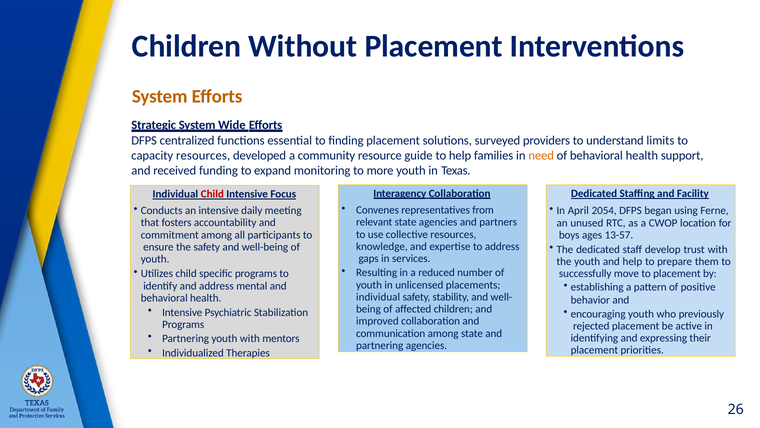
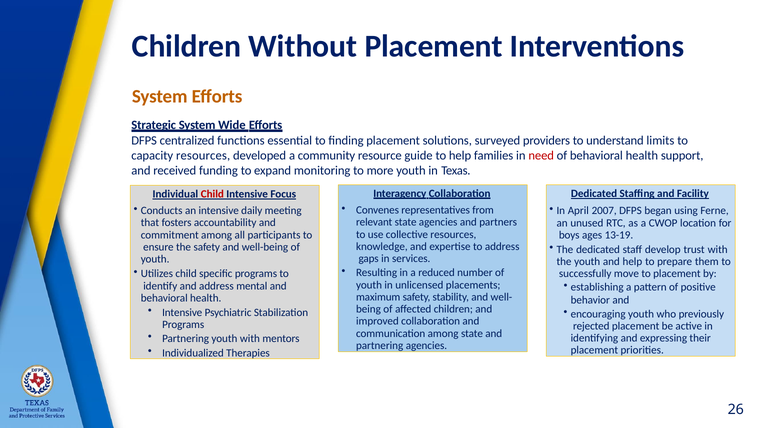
need colour: orange -> red
2054: 2054 -> 2007
13-57: 13-57 -> 13-19
individual at (378, 297): individual -> maximum
